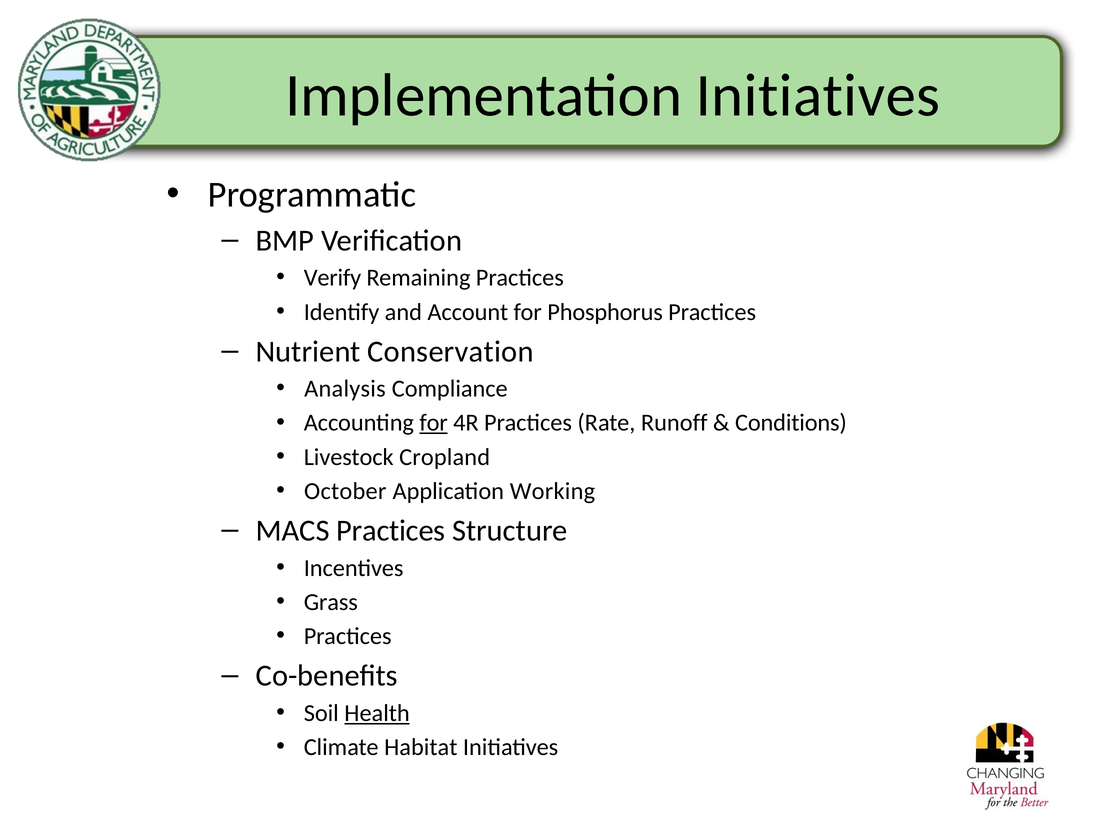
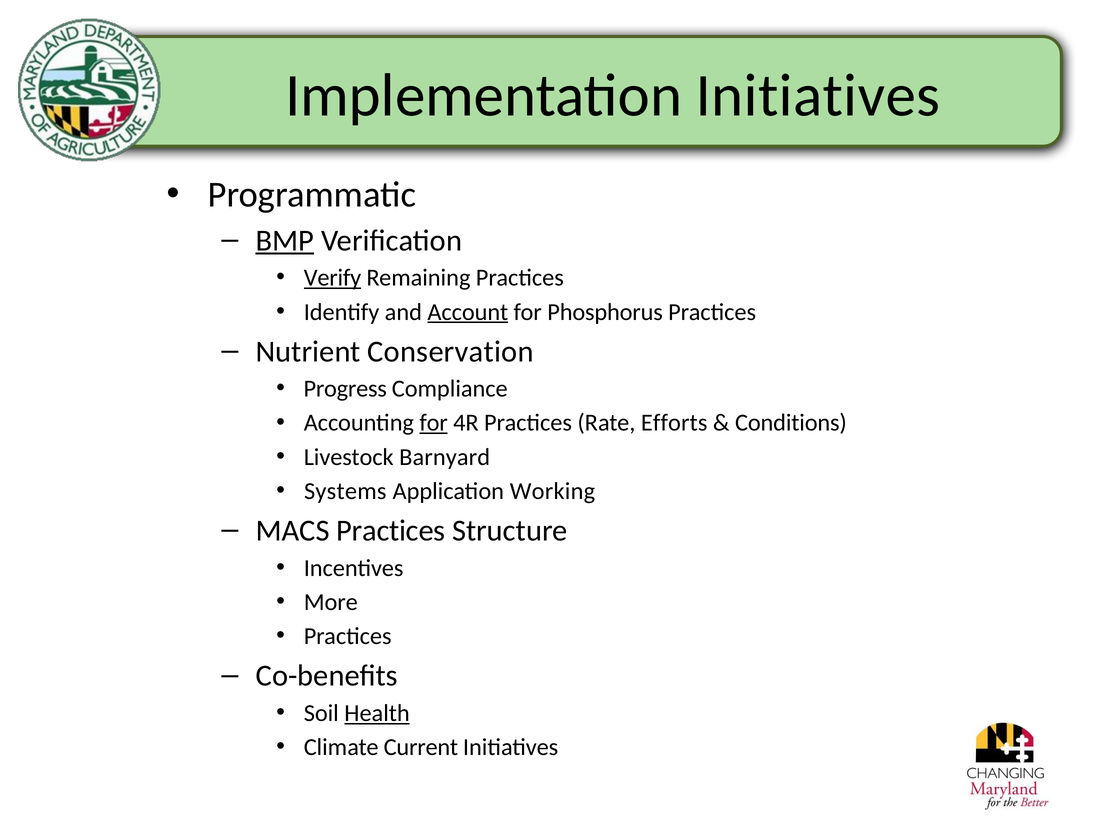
BMP underline: none -> present
Verify underline: none -> present
Account underline: none -> present
Analysis: Analysis -> Progress
Runoff: Runoff -> Efforts
Cropland: Cropland -> Barnyard
October: October -> Systems
Grass: Grass -> More
Habitat: Habitat -> Current
